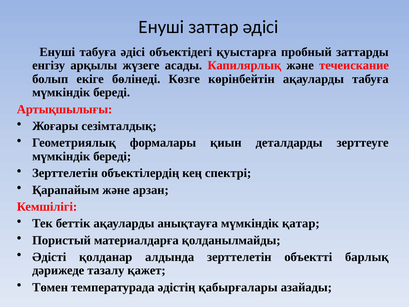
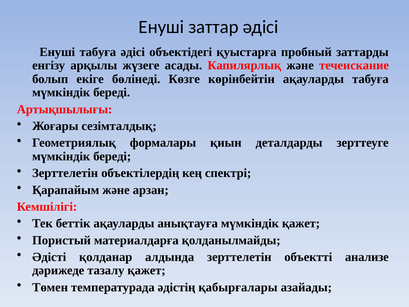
мүмкіндік қатар: қатар -> қажет
барлық: барлық -> анализе
